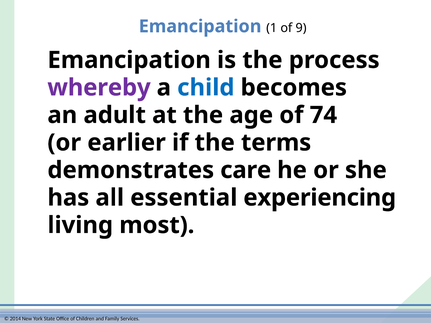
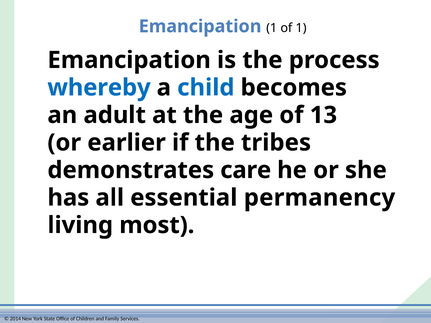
of 9: 9 -> 1
whereby colour: purple -> blue
74: 74 -> 13
terms: terms -> tribes
experiencing: experiencing -> permanency
